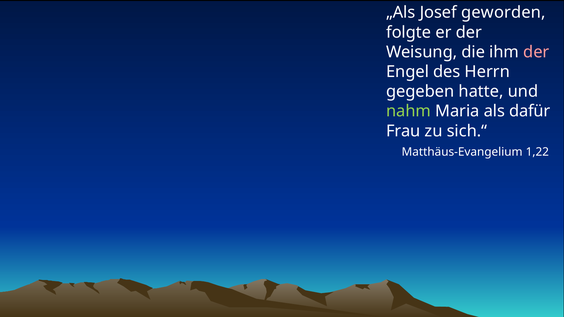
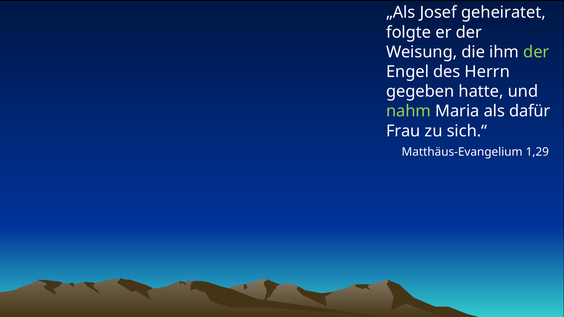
geworden: geworden -> geheiratet
der at (536, 52) colour: pink -> light green
1,22: 1,22 -> 1,29
